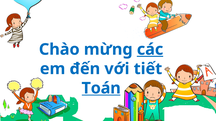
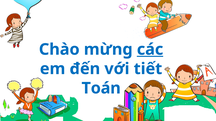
Toán underline: present -> none
